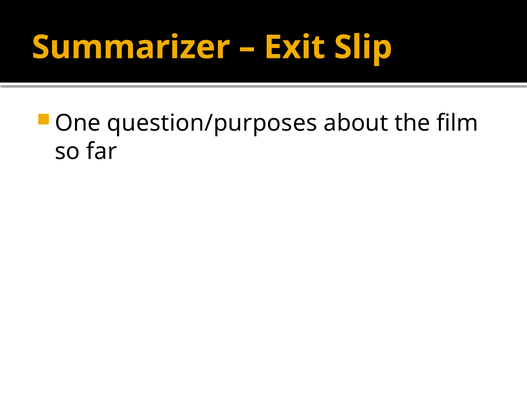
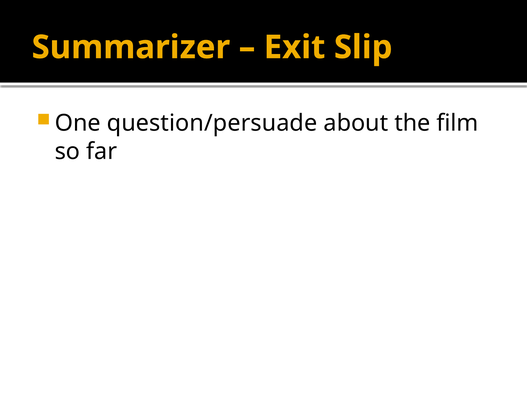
question/purposes: question/purposes -> question/persuade
